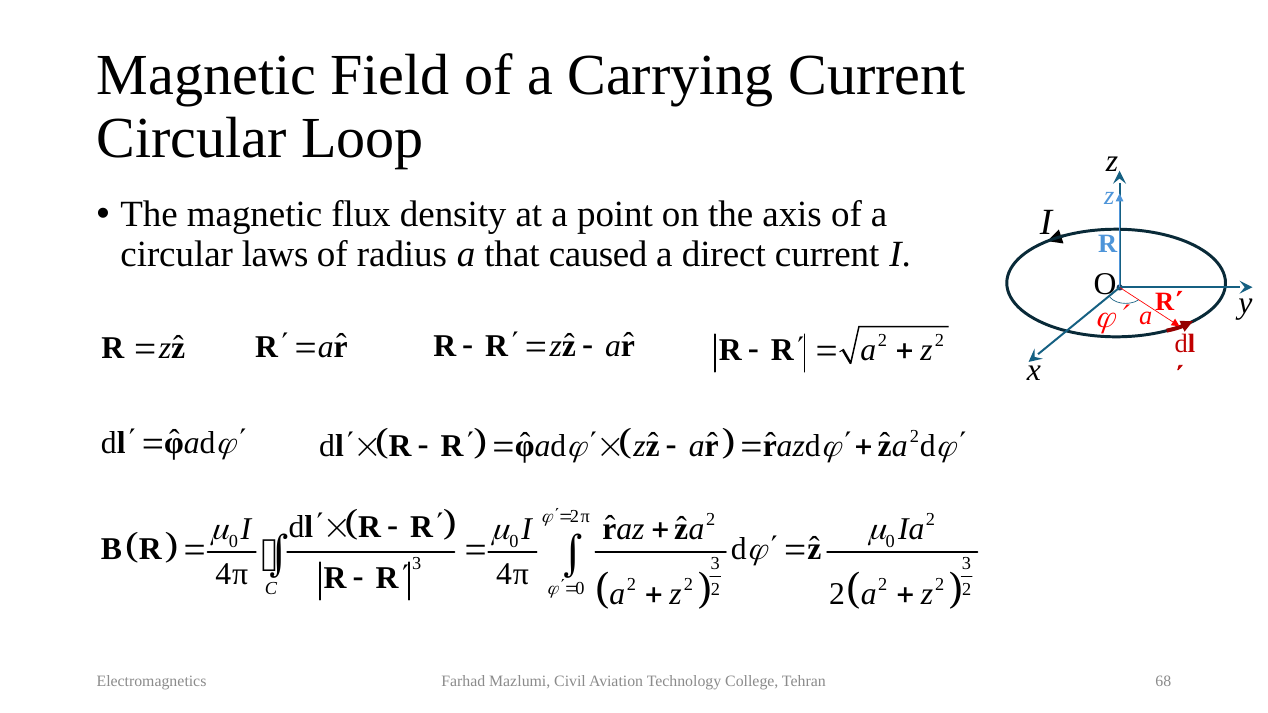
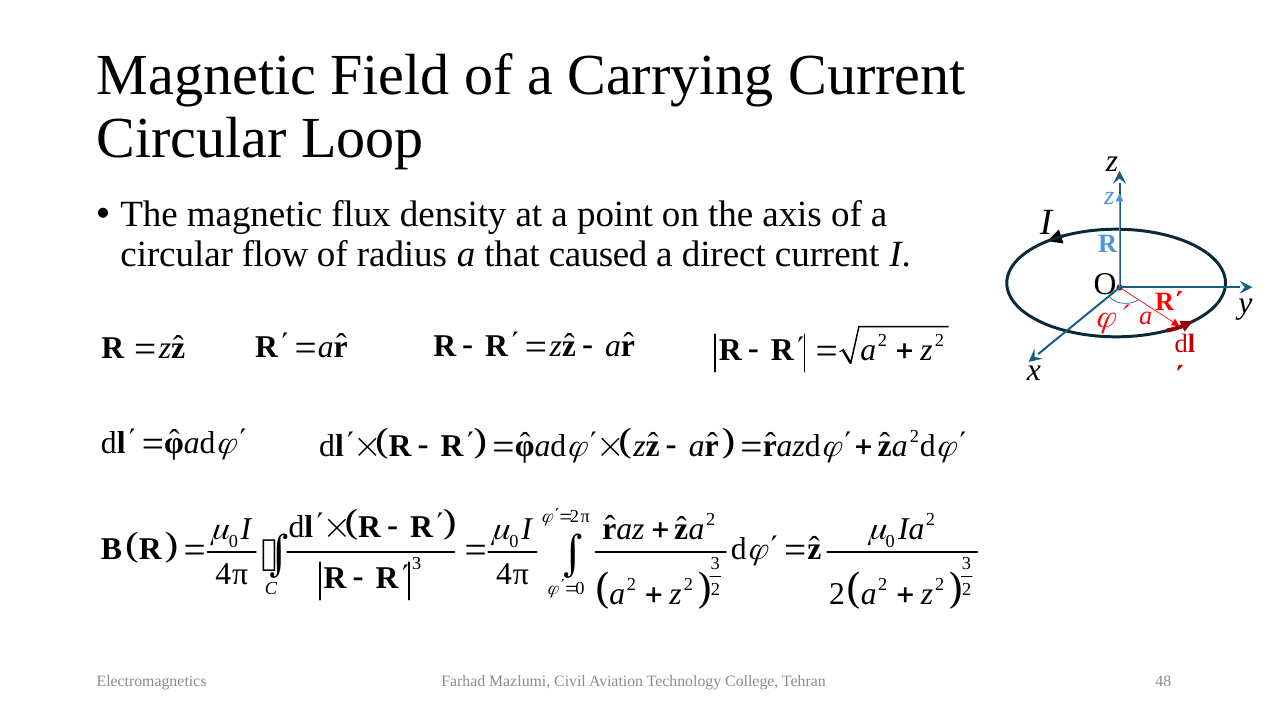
laws: laws -> flow
68: 68 -> 48
